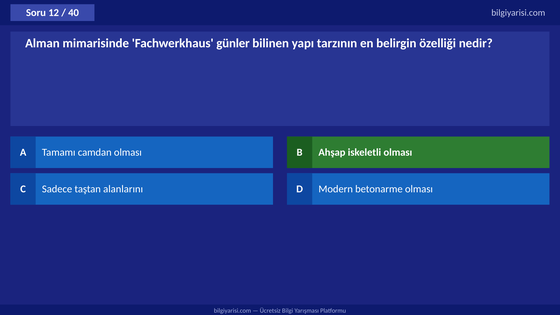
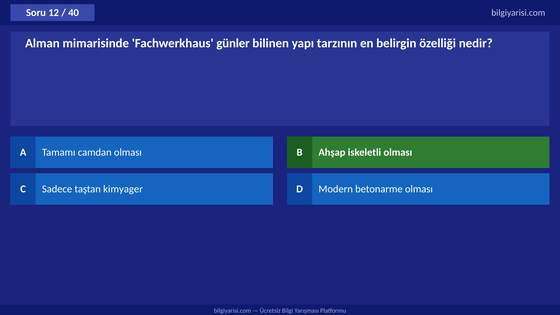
alanlarını: alanlarını -> kimyager
